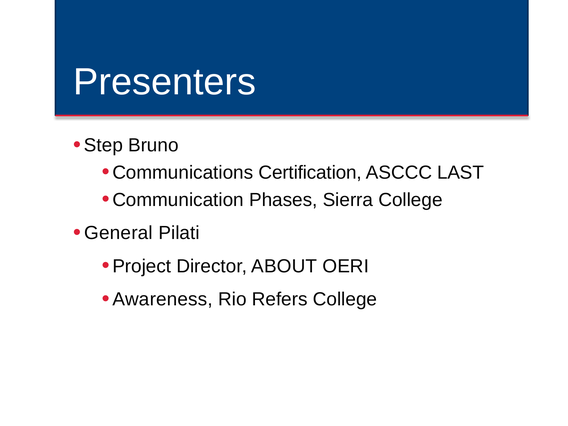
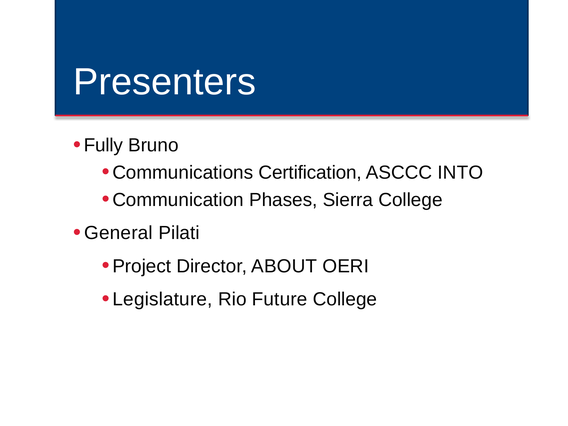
Step: Step -> Fully
LAST: LAST -> INTO
Awareness: Awareness -> Legislature
Refers: Refers -> Future
